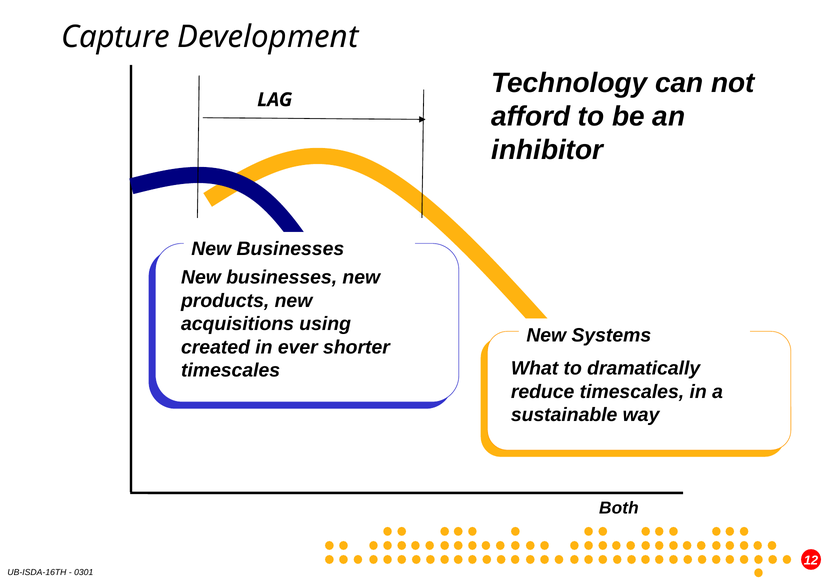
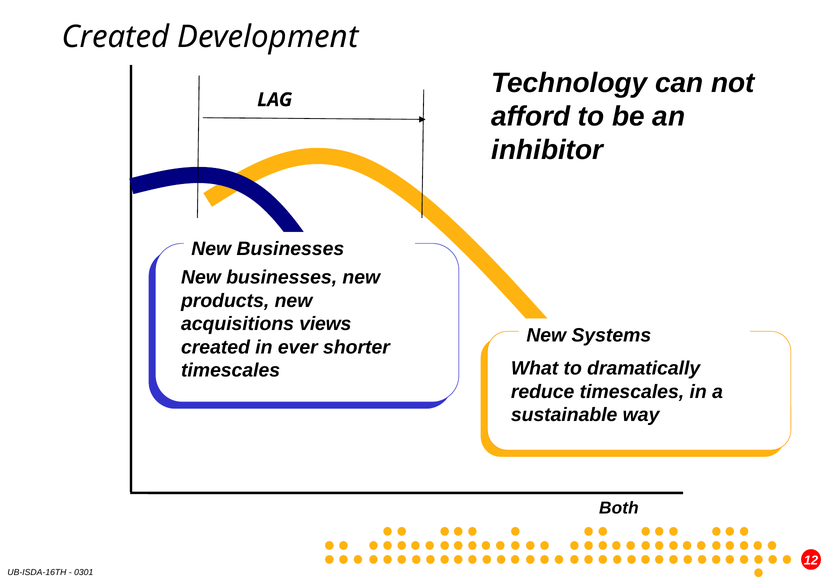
Capture at (116, 37): Capture -> Created
using: using -> views
